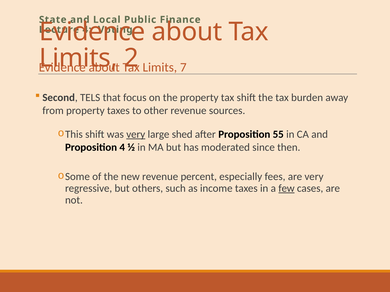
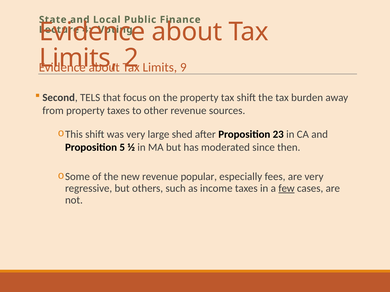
7: 7 -> 9
very at (136, 134) underline: present -> none
55: 55 -> 23
Proposition 4: 4 -> 5
percent: percent -> popular
